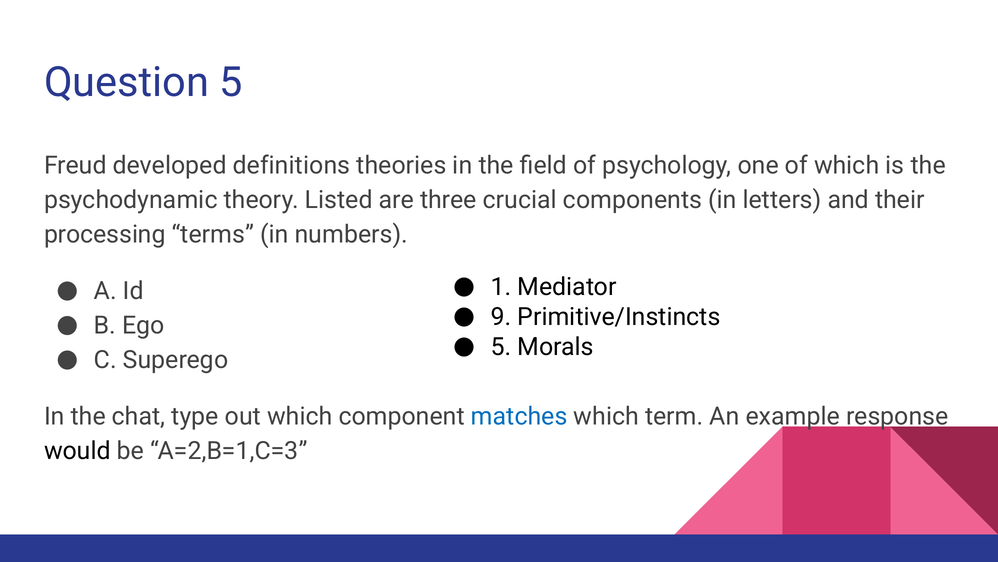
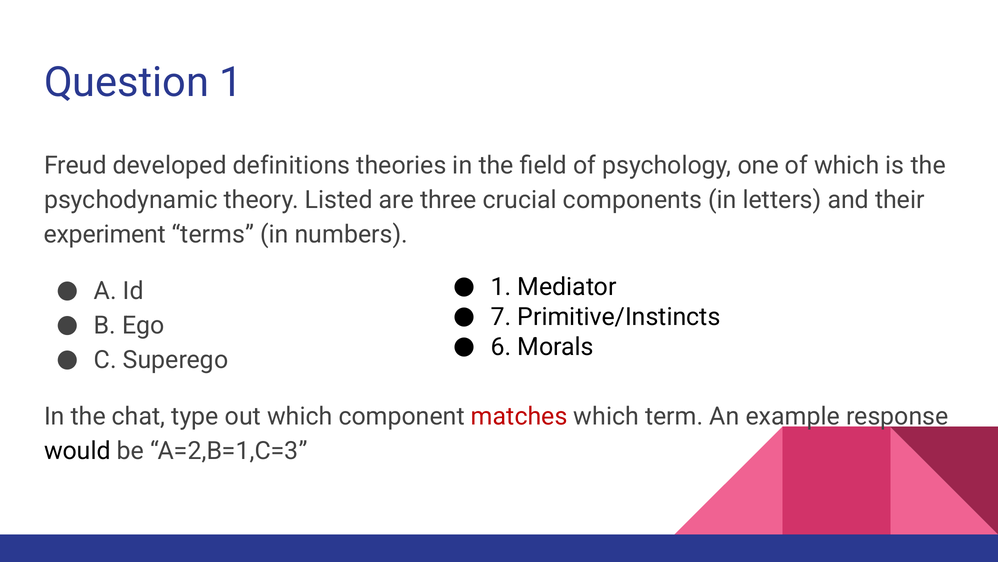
Question 5: 5 -> 1
processing: processing -> experiment
9: 9 -> 7
5 at (501, 347): 5 -> 6
matches colour: blue -> red
